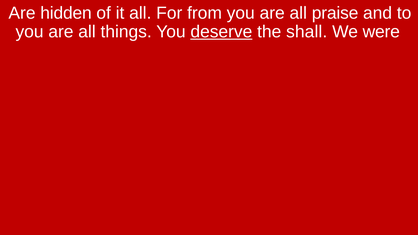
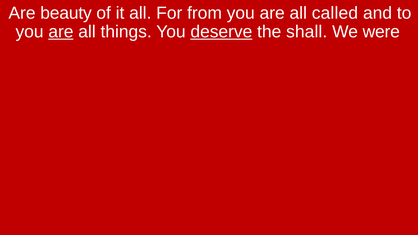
hidden: hidden -> beauty
praise: praise -> called
are at (61, 32) underline: none -> present
